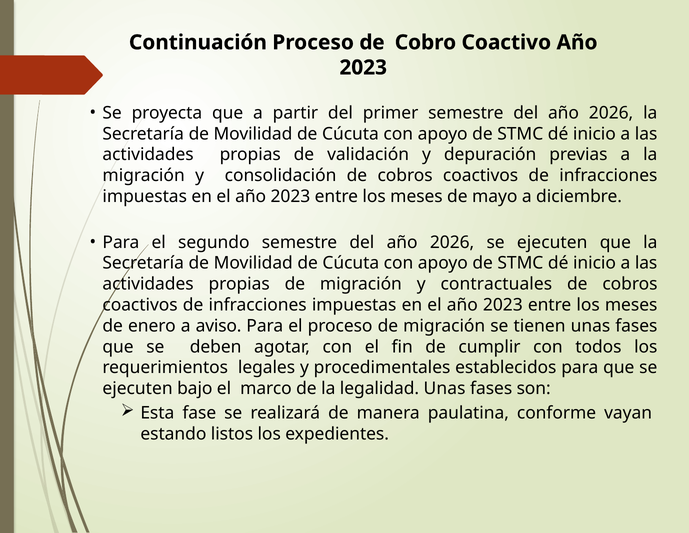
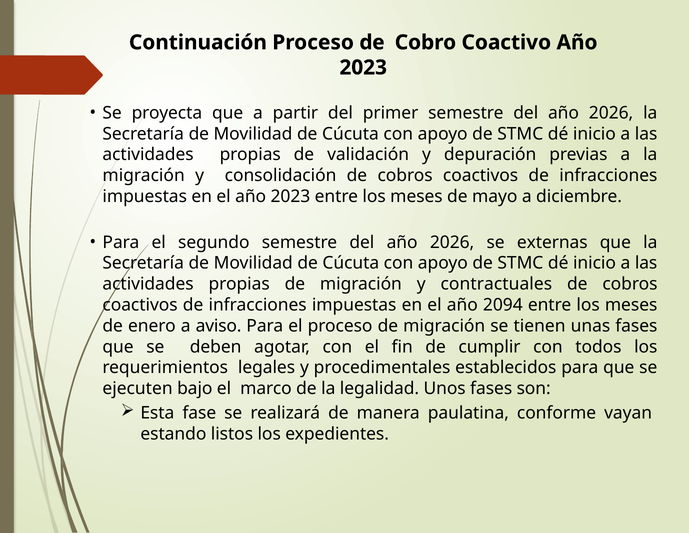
2026 se ejecuten: ejecuten -> externas
2023 at (503, 305): 2023 -> 2094
legalidad Unas: Unas -> Unos
